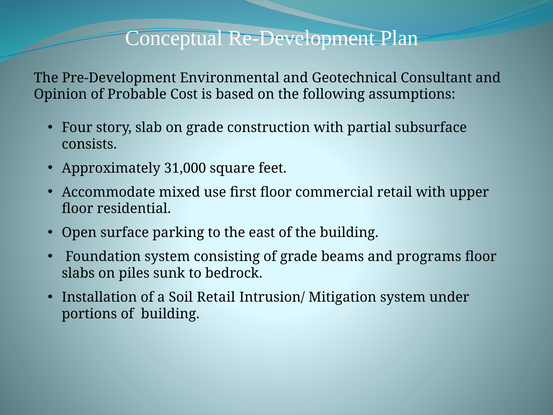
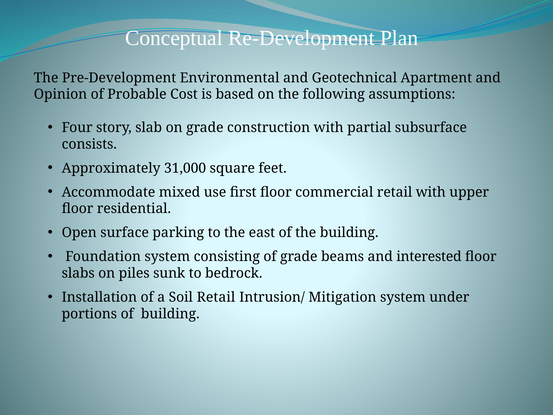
Consultant: Consultant -> Apartment
programs: programs -> interested
